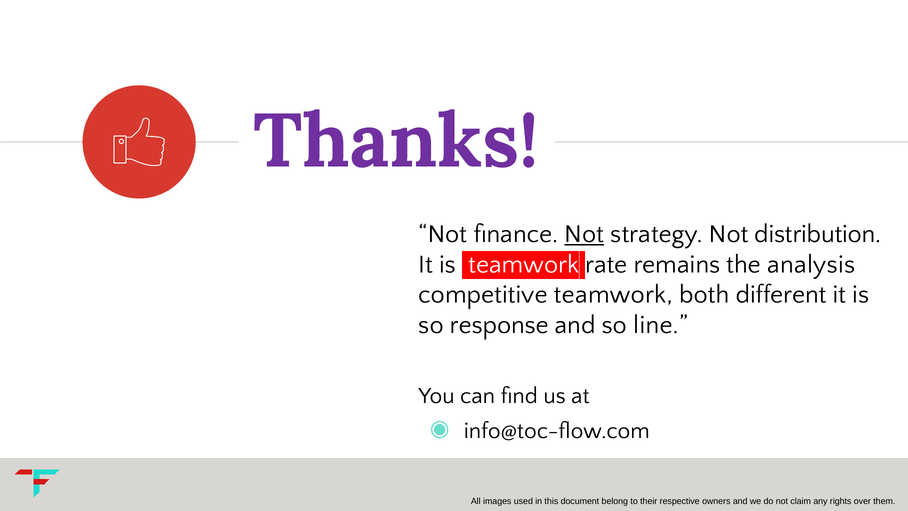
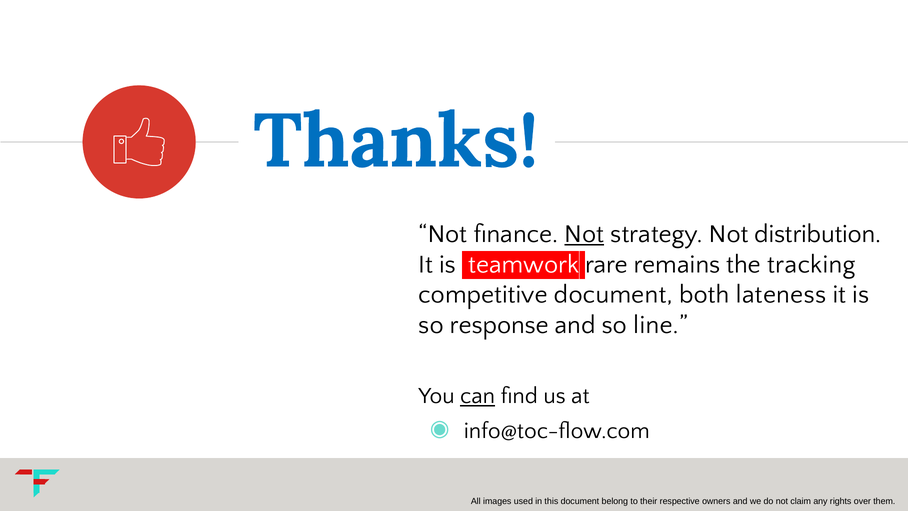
Thanks colour: purple -> blue
rate: rate -> rare
analysis: analysis -> tracking
competitive teamwork: teamwork -> document
different: different -> lateness
can underline: none -> present
